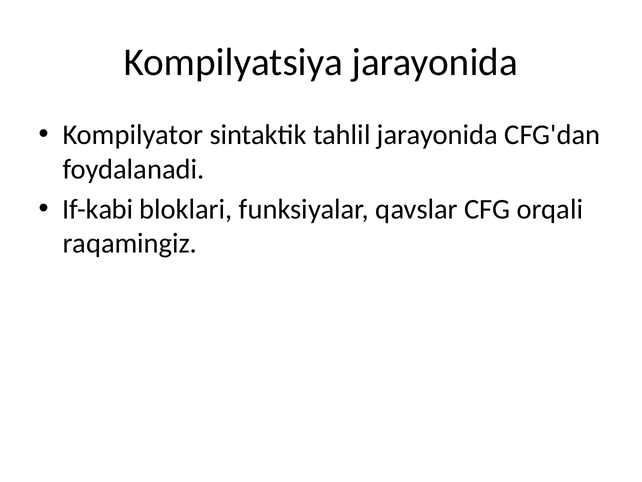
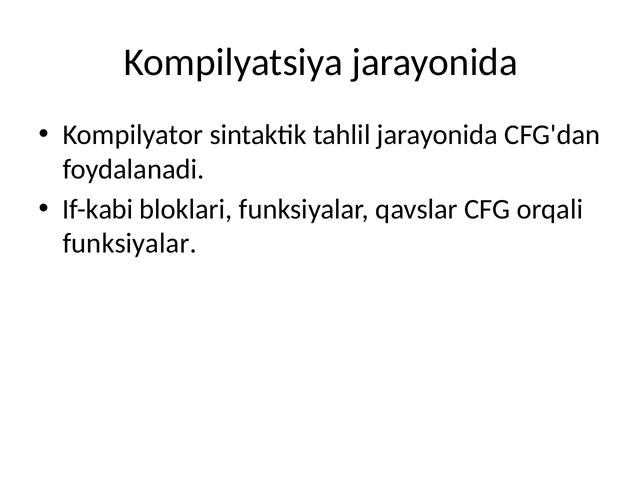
raqamingiz at (130, 243): raqamingiz -> funksiyalar
